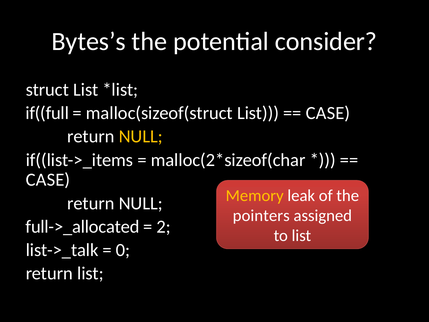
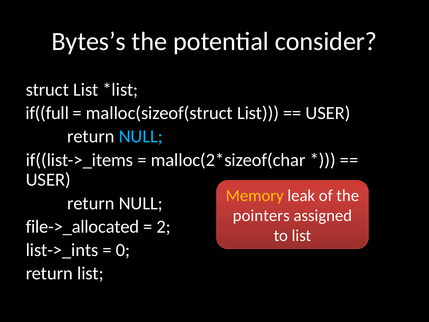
CASE at (328, 113): CASE -> USER
NULL at (141, 136) colour: yellow -> light blue
CASE at (48, 180): CASE -> USER
full->_allocated: full->_allocated -> file->_allocated
list->_talk: list->_talk -> list->_ints
